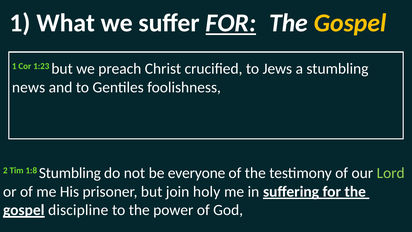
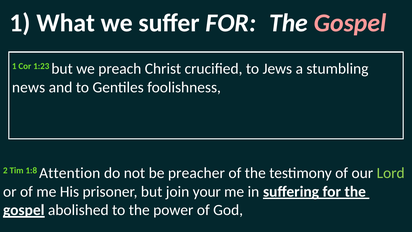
Gospel at (350, 23) colour: yellow -> pink
FOR at (231, 23) underline: present -> none
1:8 Stumbling: Stumbling -> Attention
everyone: everyone -> preacher
holy: holy -> your
discipline: discipline -> abolished
